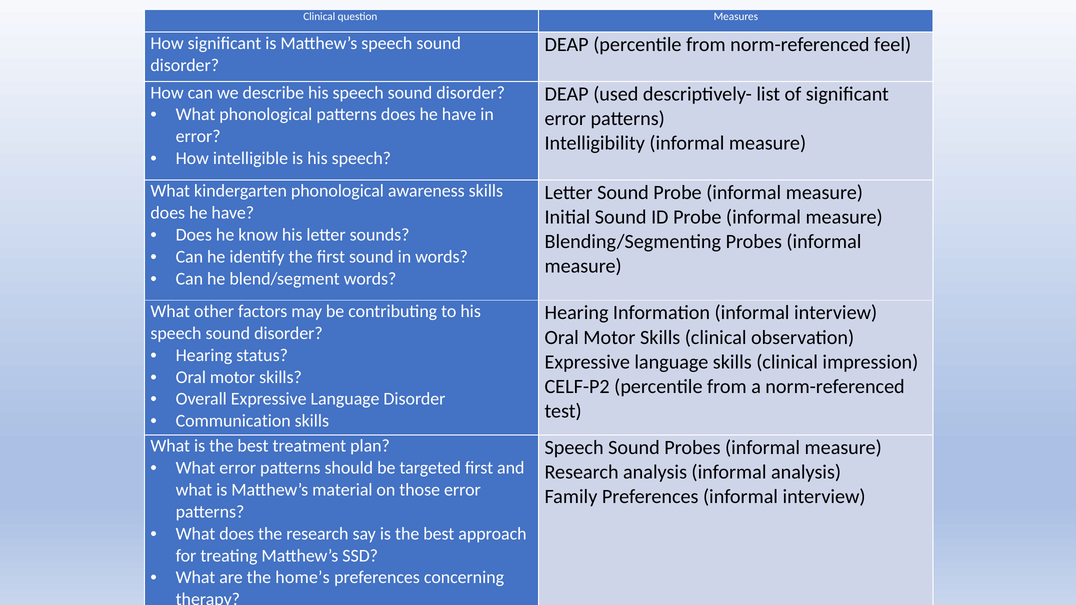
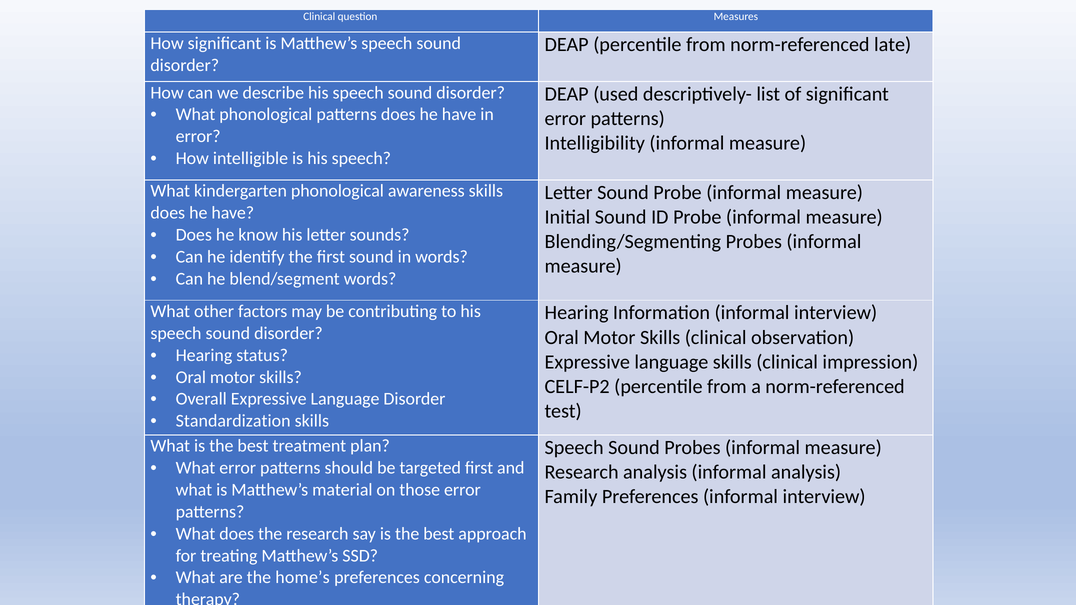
feel: feel -> late
Communication: Communication -> Standardization
